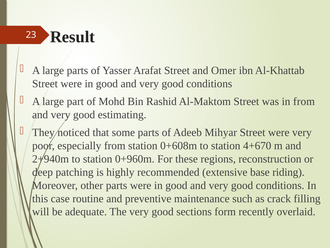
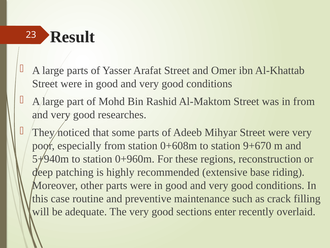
estimating: estimating -> researches
4+670: 4+670 -> 9+670
2+940m: 2+940m -> 5+940m
form: form -> enter
